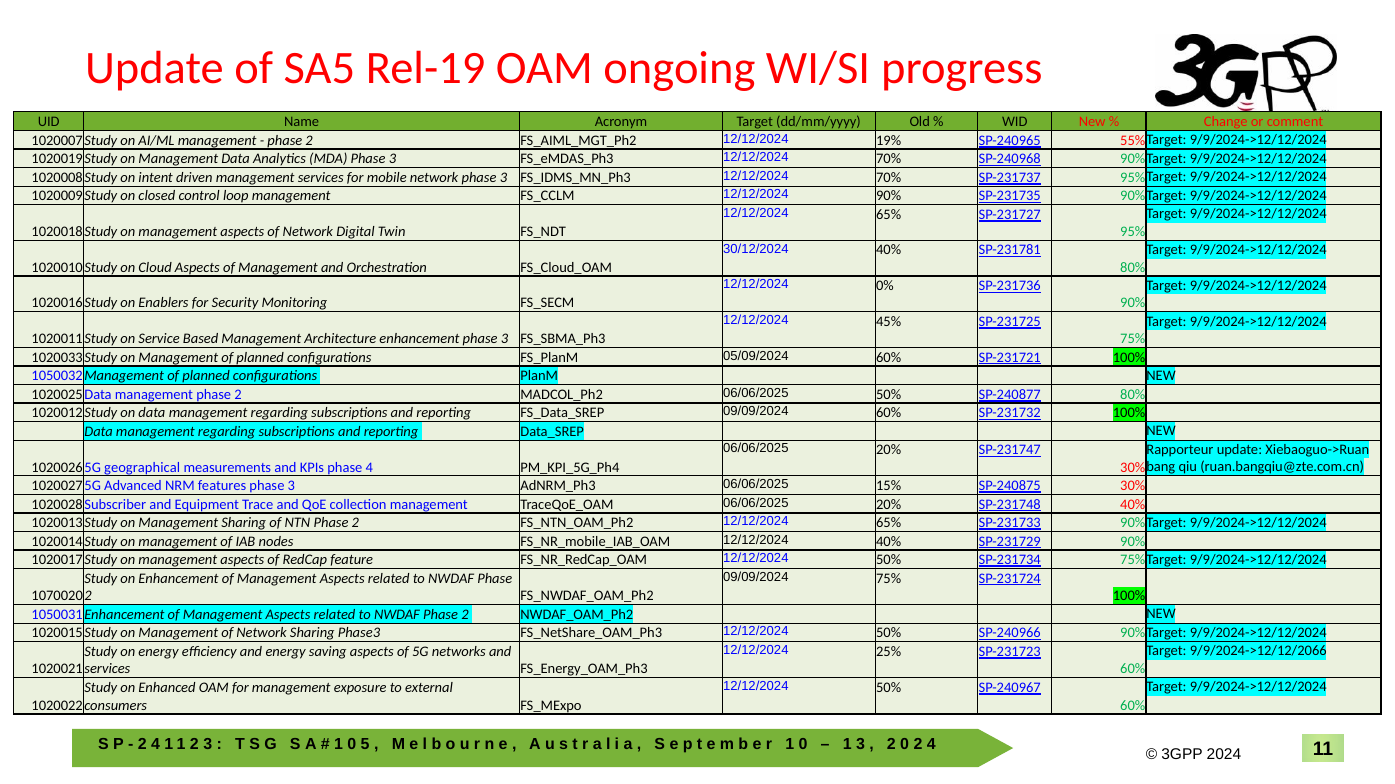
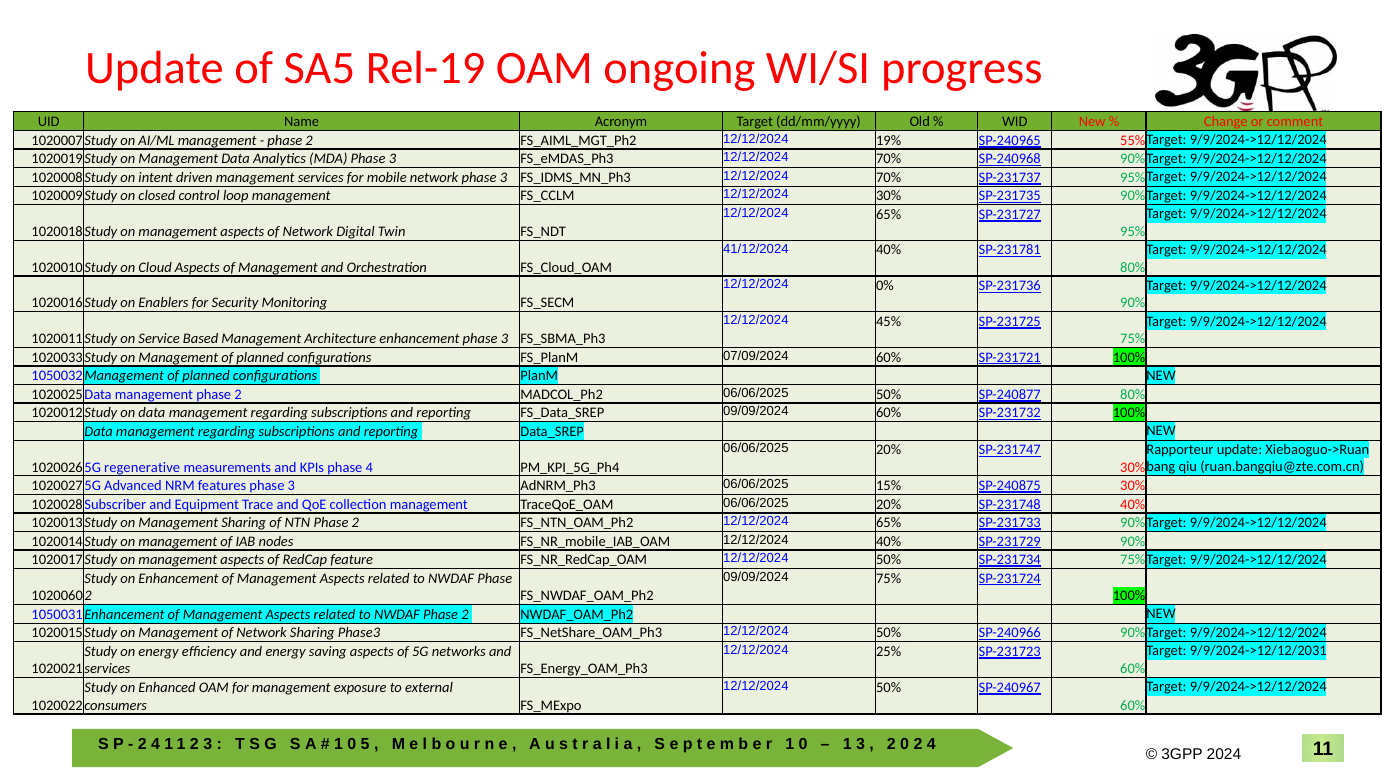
12/12/2024 90%: 90% -> 30%
30/12/2024: 30/12/2024 -> 41/12/2024
05/09/2024: 05/09/2024 -> 07/09/2024
geographical: geographical -> regenerative
1070020: 1070020 -> 1020060
9/9/2024->12/12/2066: 9/9/2024->12/12/2066 -> 9/9/2024->12/12/2031
